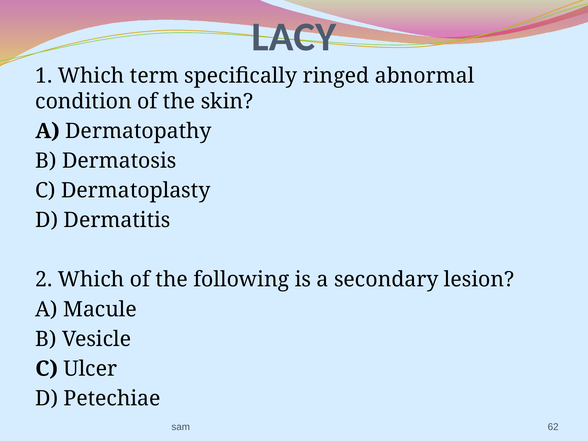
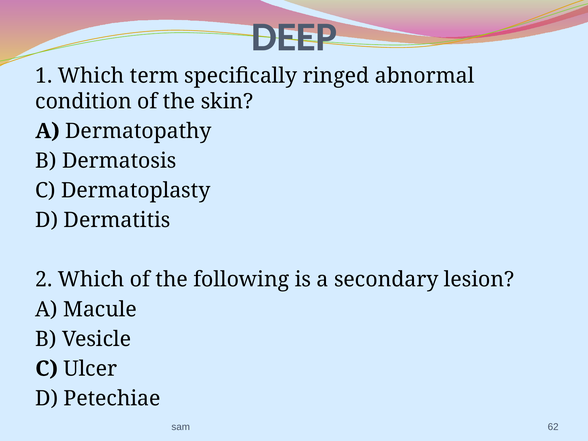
LACY: LACY -> DEEP
